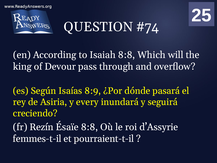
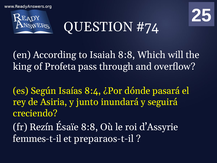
Devour: Devour -> Profeta
8:9: 8:9 -> 8:4
every: every -> junto
pourraient-t-il: pourraient-t-il -> preparaos-t-il
